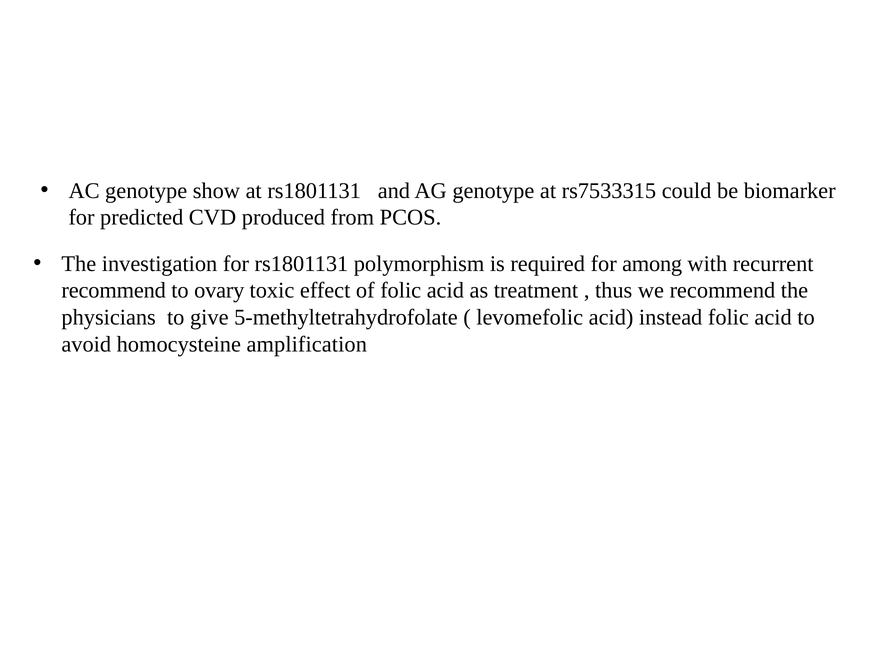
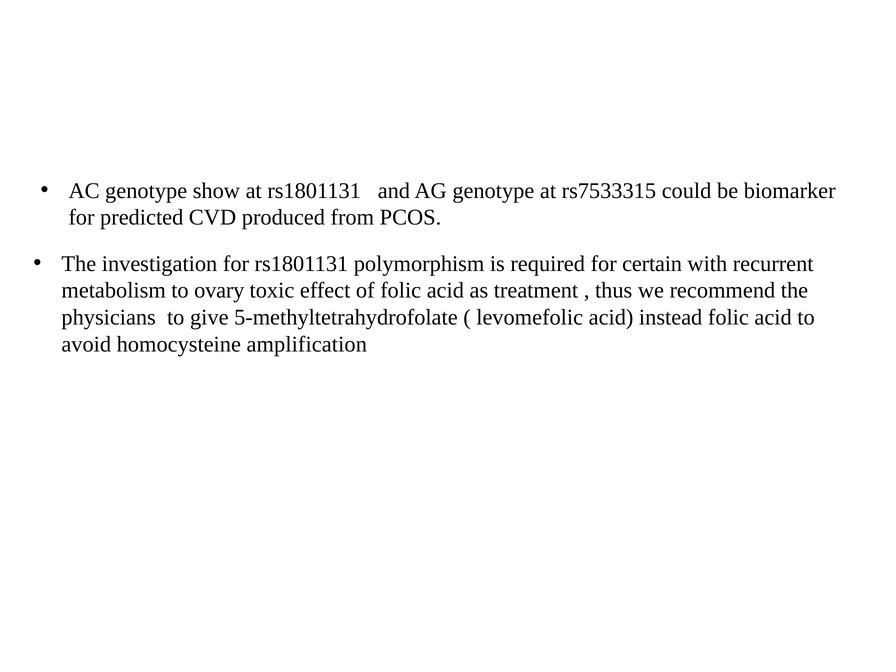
among: among -> certain
recommend at (114, 291): recommend -> metabolism
